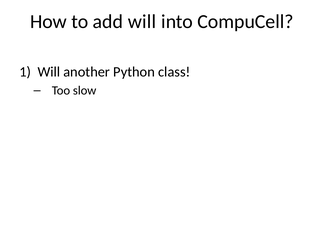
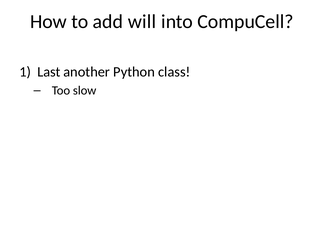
Will at (49, 72): Will -> Last
